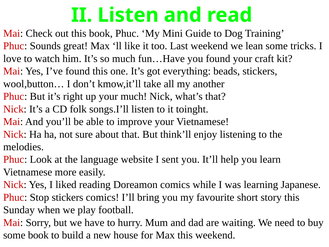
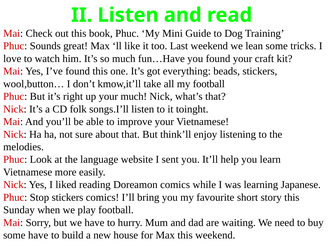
my another: another -> football
some book: book -> have
